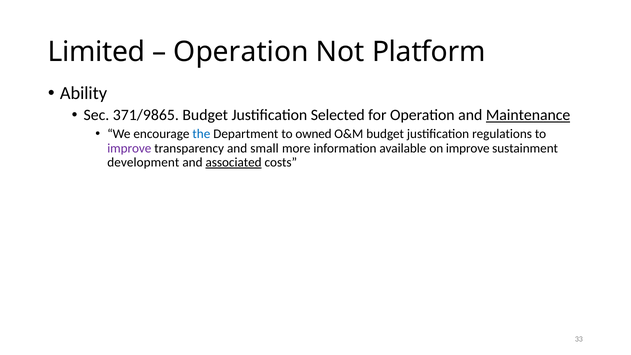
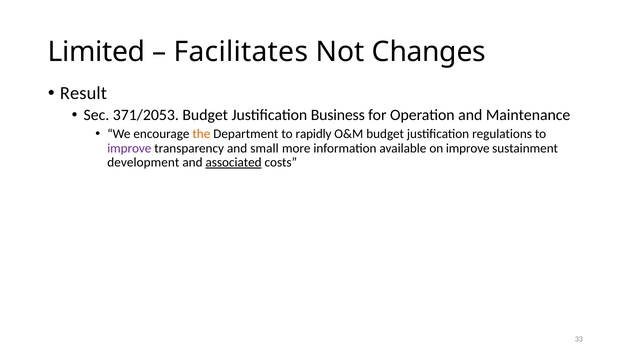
Operation at (241, 52): Operation -> Facilitates
Platform: Platform -> Changes
Ability: Ability -> Result
371/9865: 371/9865 -> 371/2053
Selected: Selected -> Business
Maintenance underline: present -> none
the colour: blue -> orange
owned: owned -> rapidly
